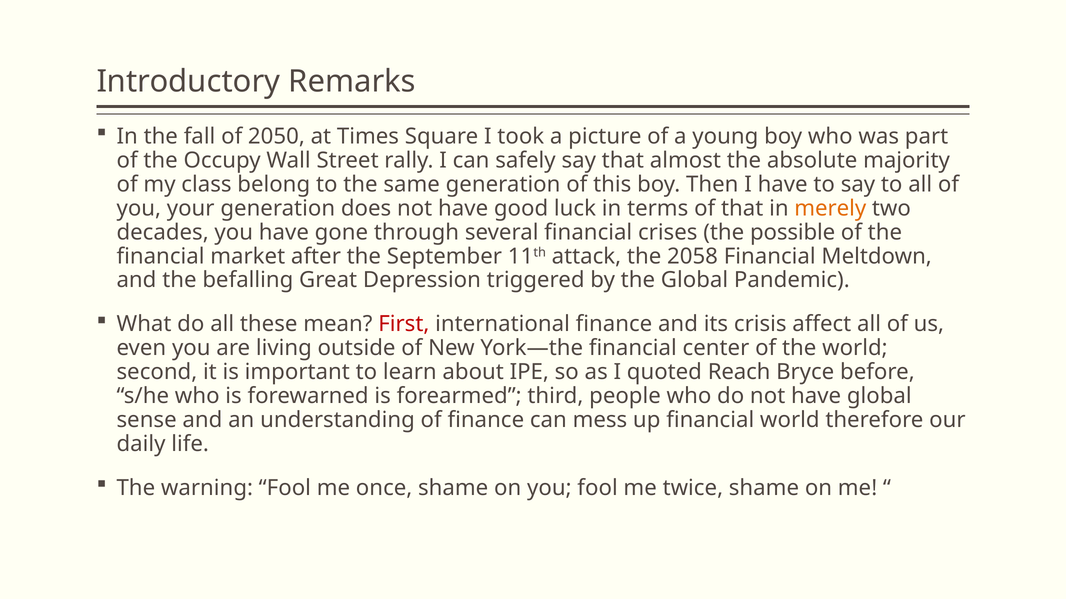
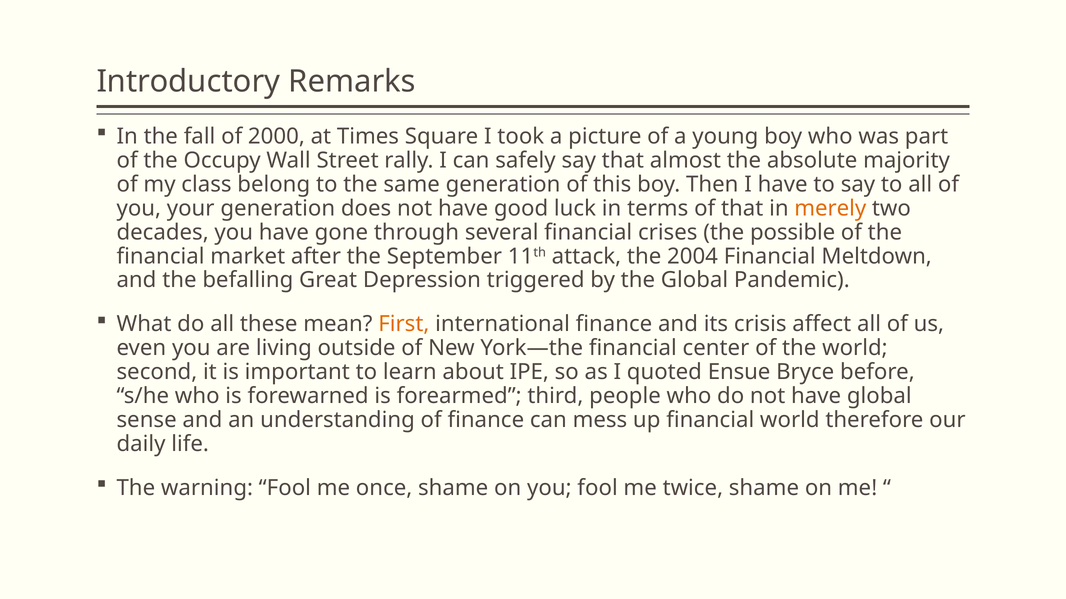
2050: 2050 -> 2000
2058: 2058 -> 2004
First colour: red -> orange
Reach: Reach -> Ensue
